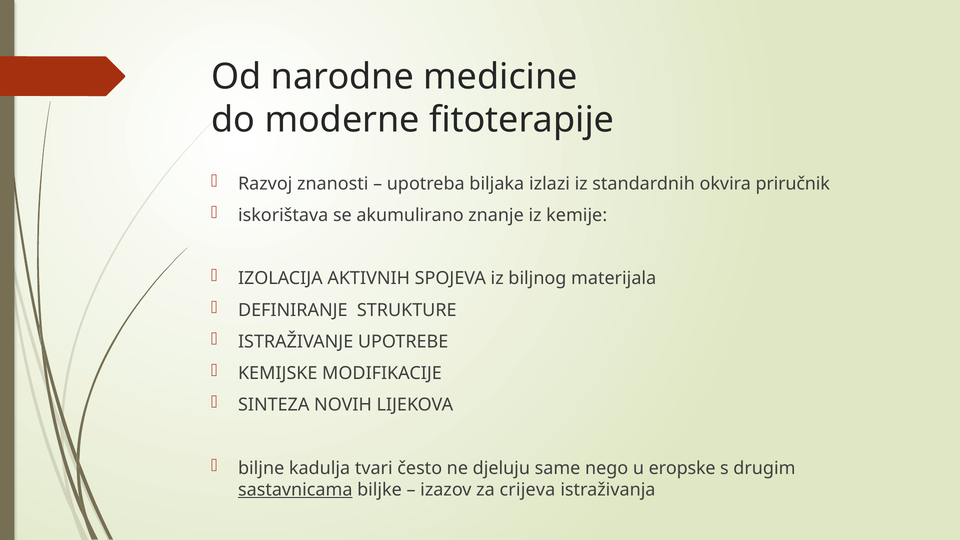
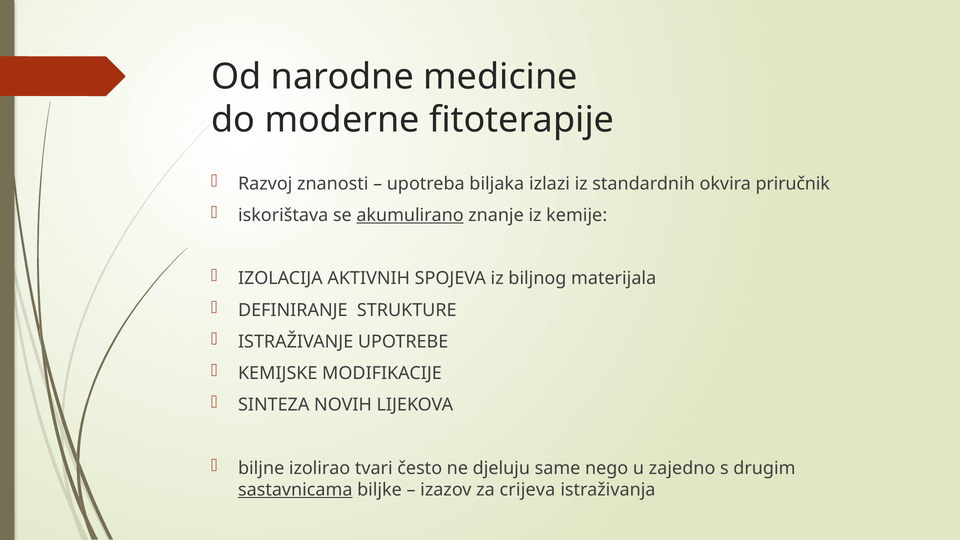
akumulirano underline: none -> present
kadulja: kadulja -> izolirao
eropske: eropske -> zajedno
